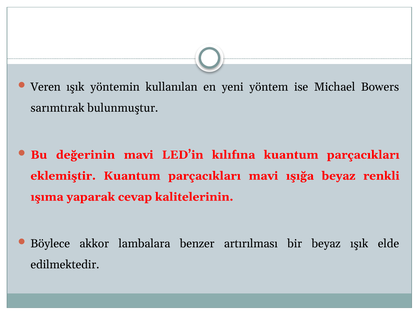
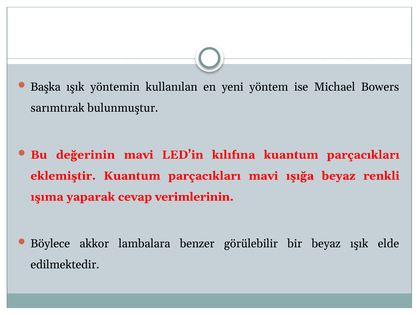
Veren: Veren -> Başka
kalitelerinin: kalitelerinin -> verimlerinin
artırılması: artırılması -> görülebilir
